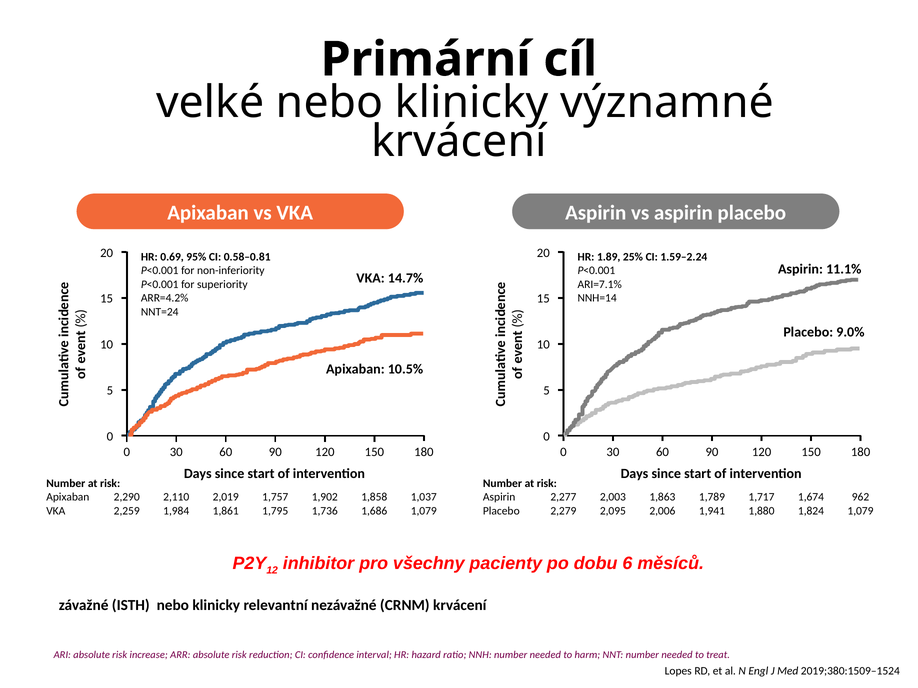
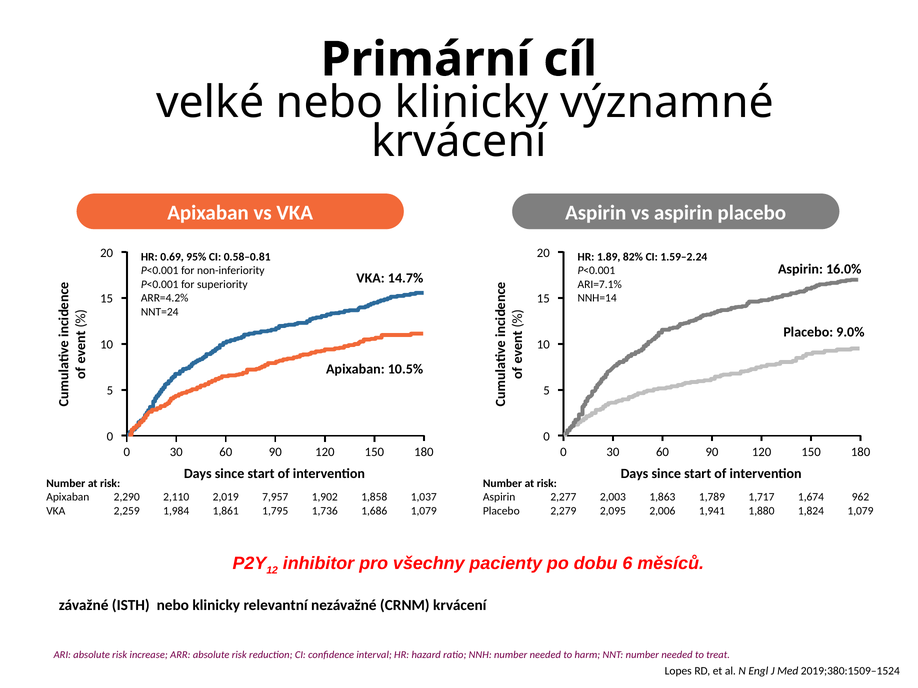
25%: 25% -> 82%
11.1%: 11.1% -> 16.0%
1,757: 1,757 -> 7,957
